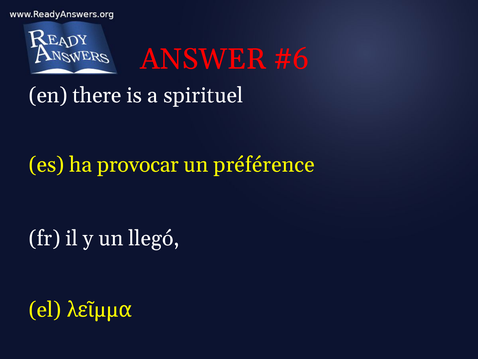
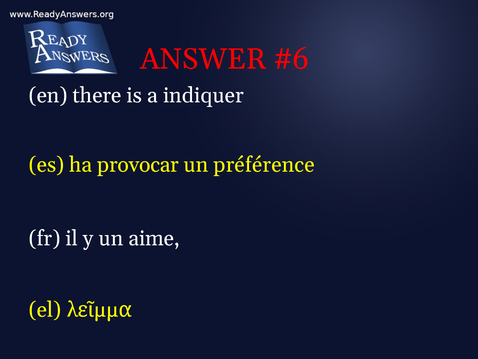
spirituel: spirituel -> indiquer
llegó: llegó -> aime
